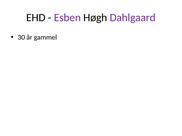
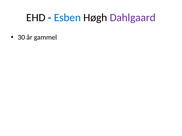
Esben colour: purple -> blue
